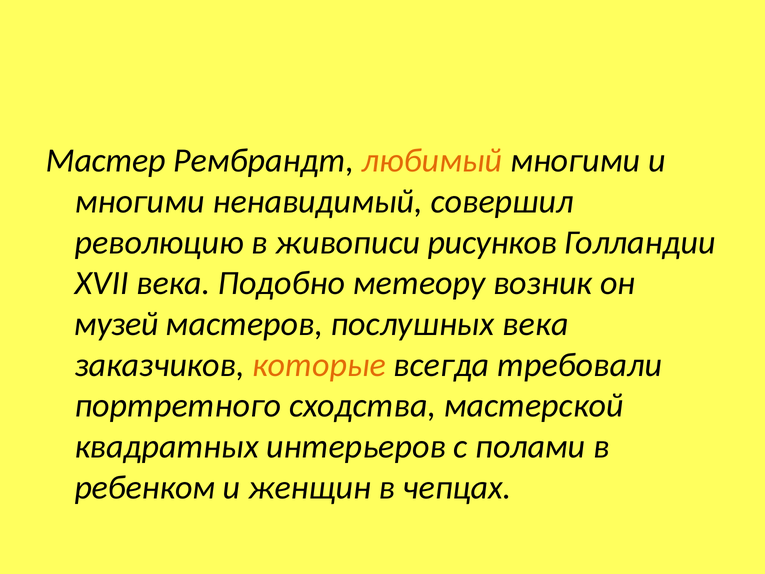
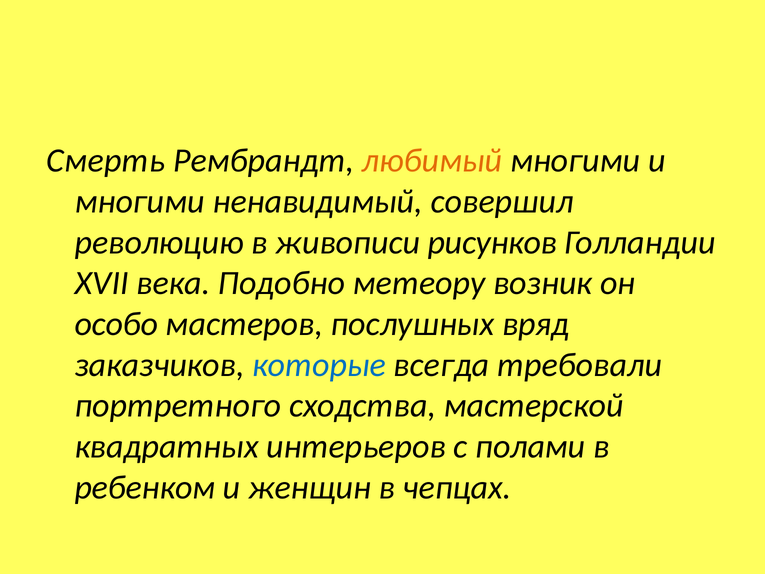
Мастер: Мастер -> Смерть
музей: музей -> особо
послушных века: века -> вряд
которые colour: orange -> blue
